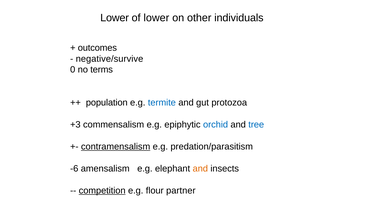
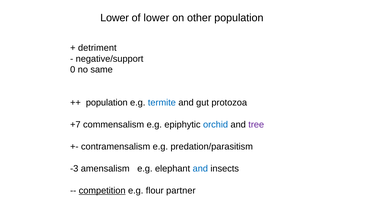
other individuals: individuals -> population
outcomes: outcomes -> detriment
negative/survive: negative/survive -> negative/support
terms: terms -> same
+3: +3 -> +7
tree colour: blue -> purple
contramensalism underline: present -> none
-6: -6 -> -3
and at (200, 168) colour: orange -> blue
